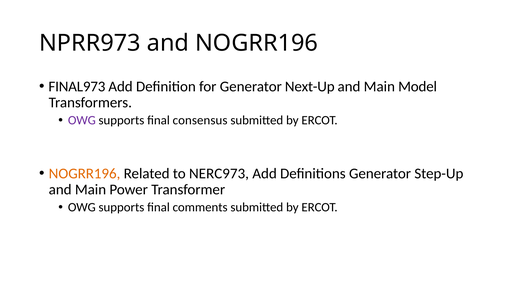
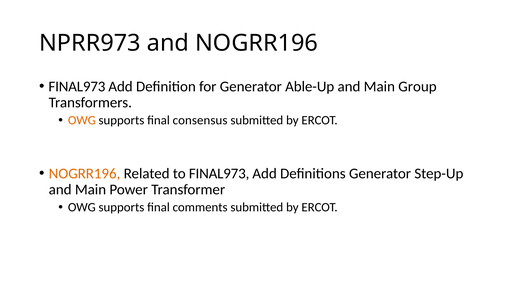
Next-Up: Next-Up -> Able-Up
Model: Model -> Group
OWG at (82, 121) colour: purple -> orange
to NERC973: NERC973 -> FINAL973
